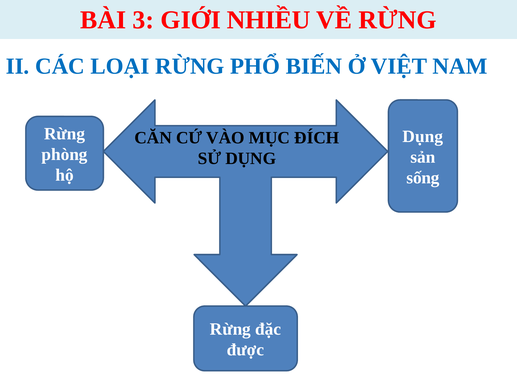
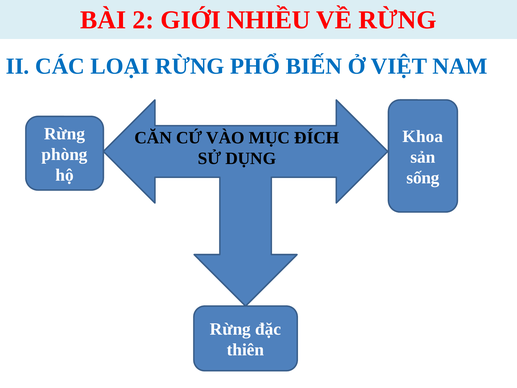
3: 3 -> 2
Dụng at (423, 136): Dụng -> Khoa
được: được -> thiên
